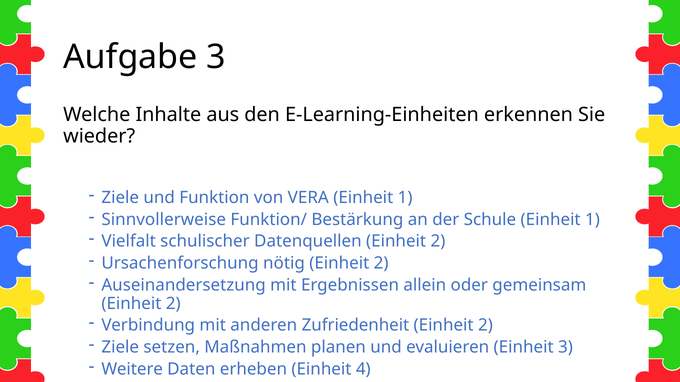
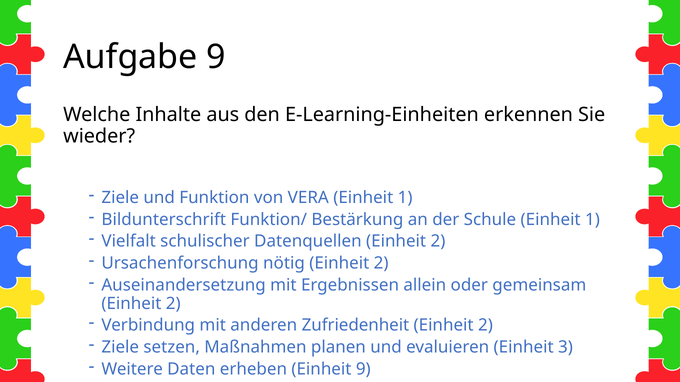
Aufgabe 3: 3 -> 9
Sinnvollerweise: Sinnvollerweise -> Bildunterschrift
Einheit 4: 4 -> 9
